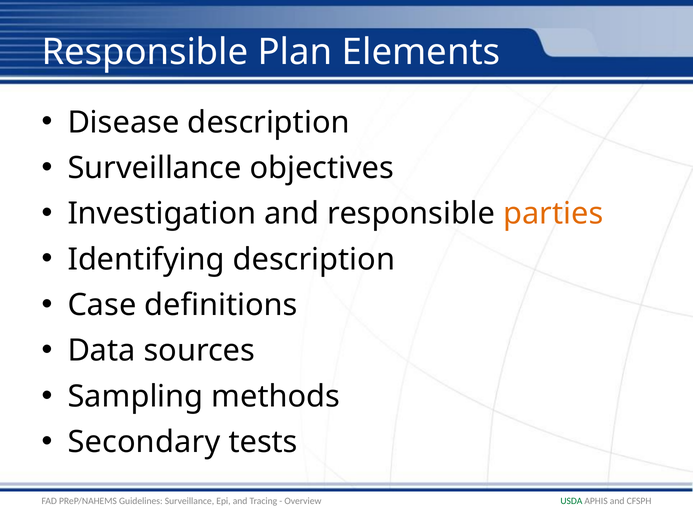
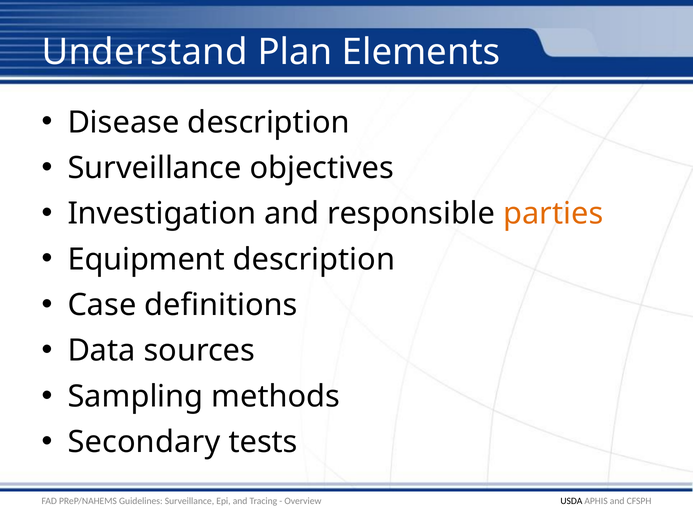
Responsible at (145, 52): Responsible -> Understand
Identifying: Identifying -> Equipment
USDA colour: green -> black
